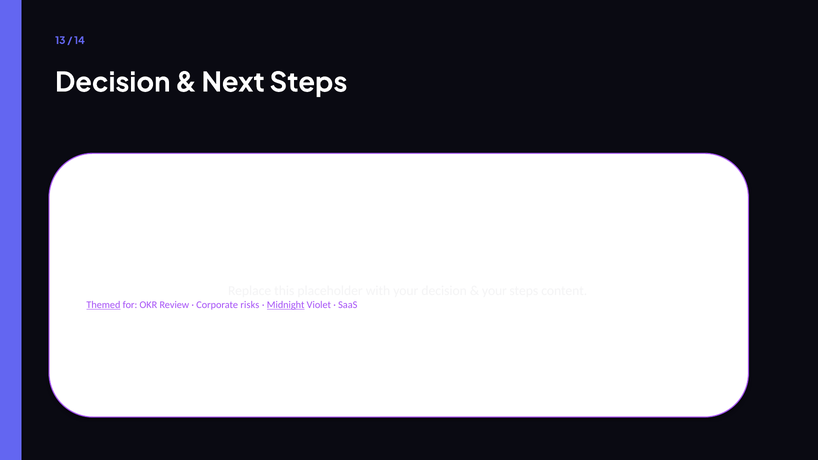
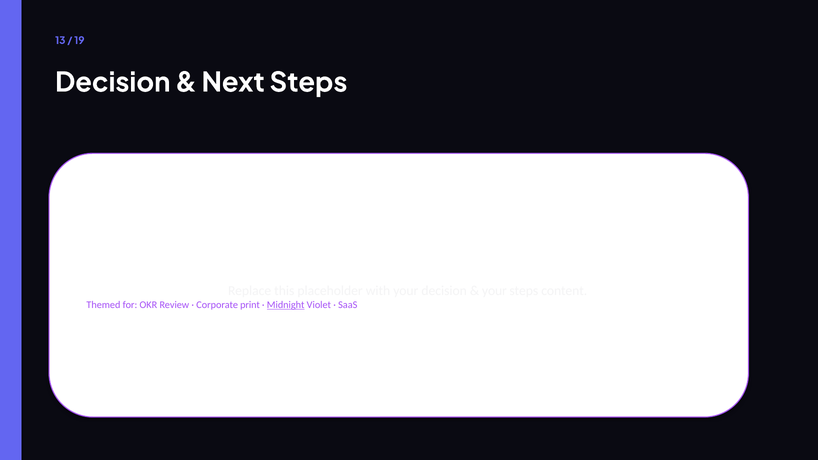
14: 14 -> 19
Themed underline: present -> none
risks: risks -> print
